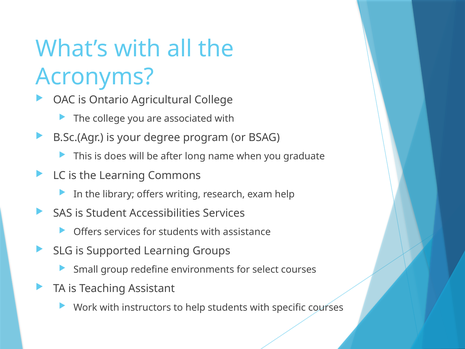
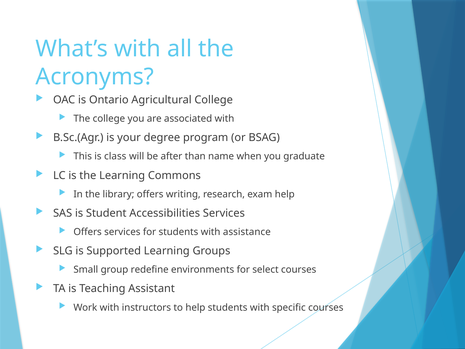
does: does -> class
long: long -> than
